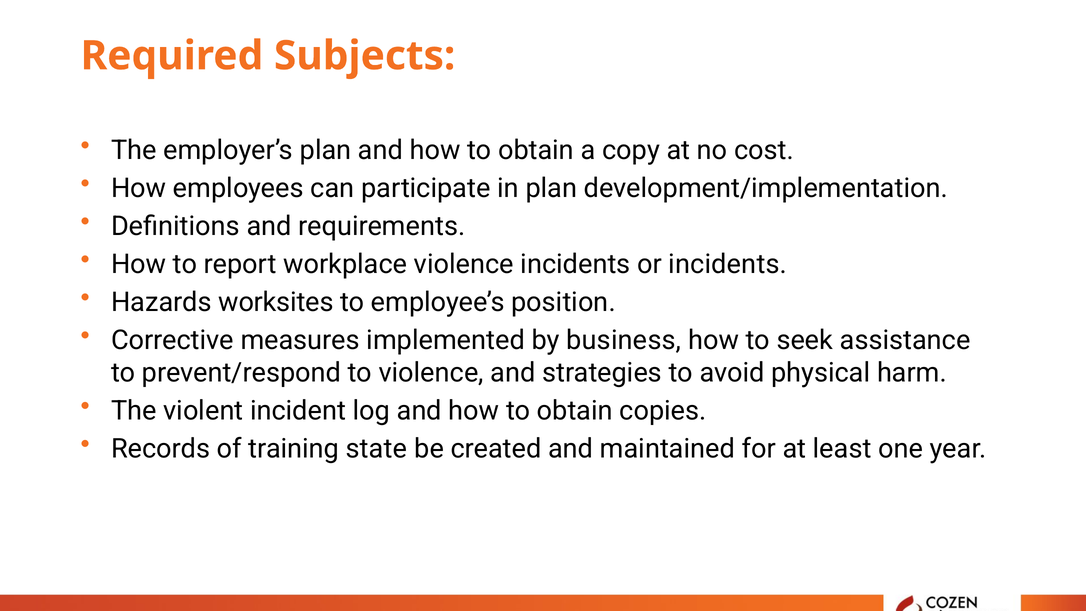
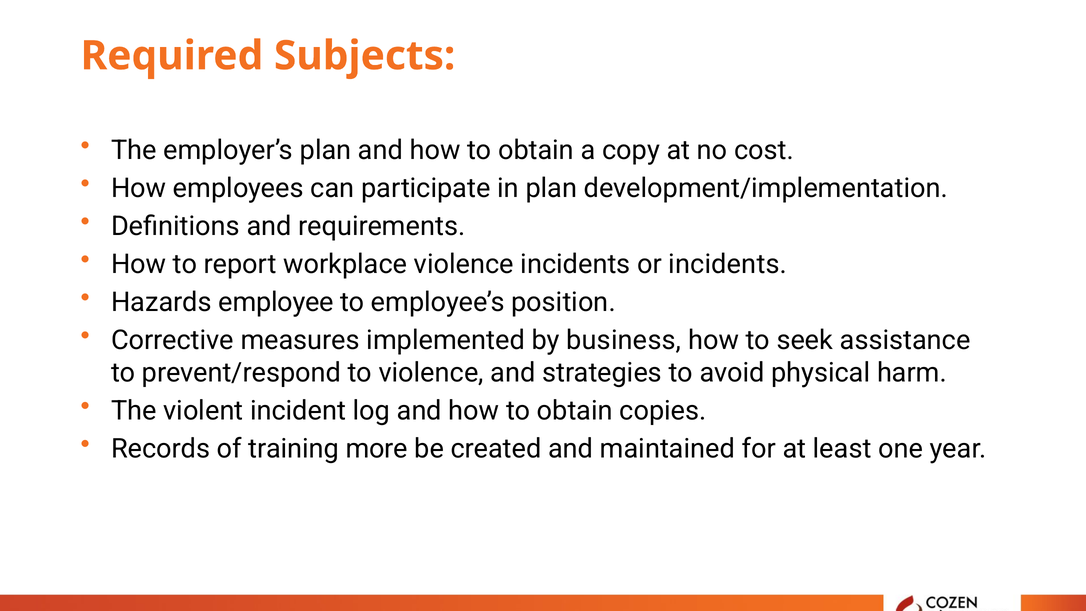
worksites: worksites -> employee
state: state -> more
